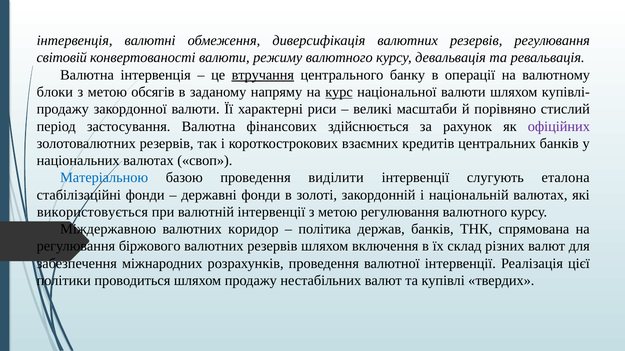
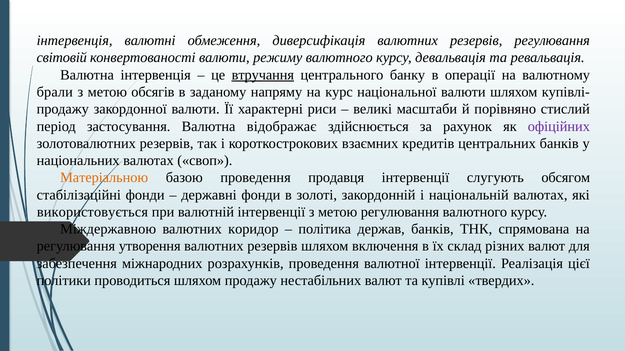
блоки: блоки -> брали
курс underline: present -> none
фінансових: фінансових -> відображає
Матеріальною colour: blue -> orange
виділити: виділити -> продавця
еталона: еталона -> обсягом
біржового: біржового -> утворення
